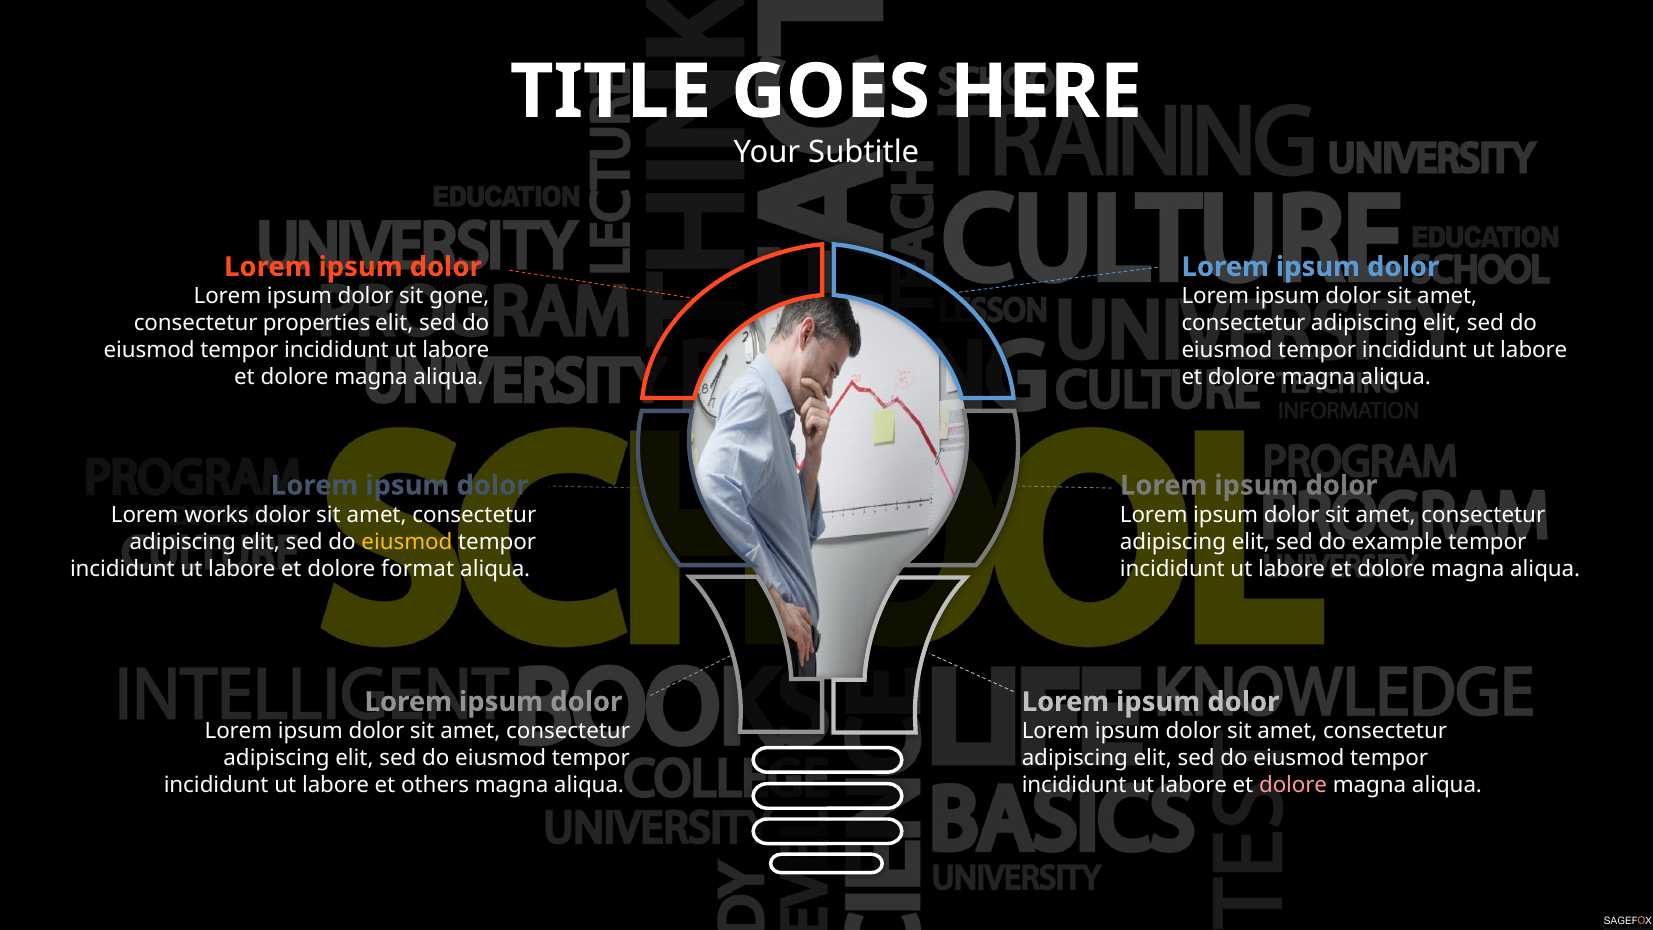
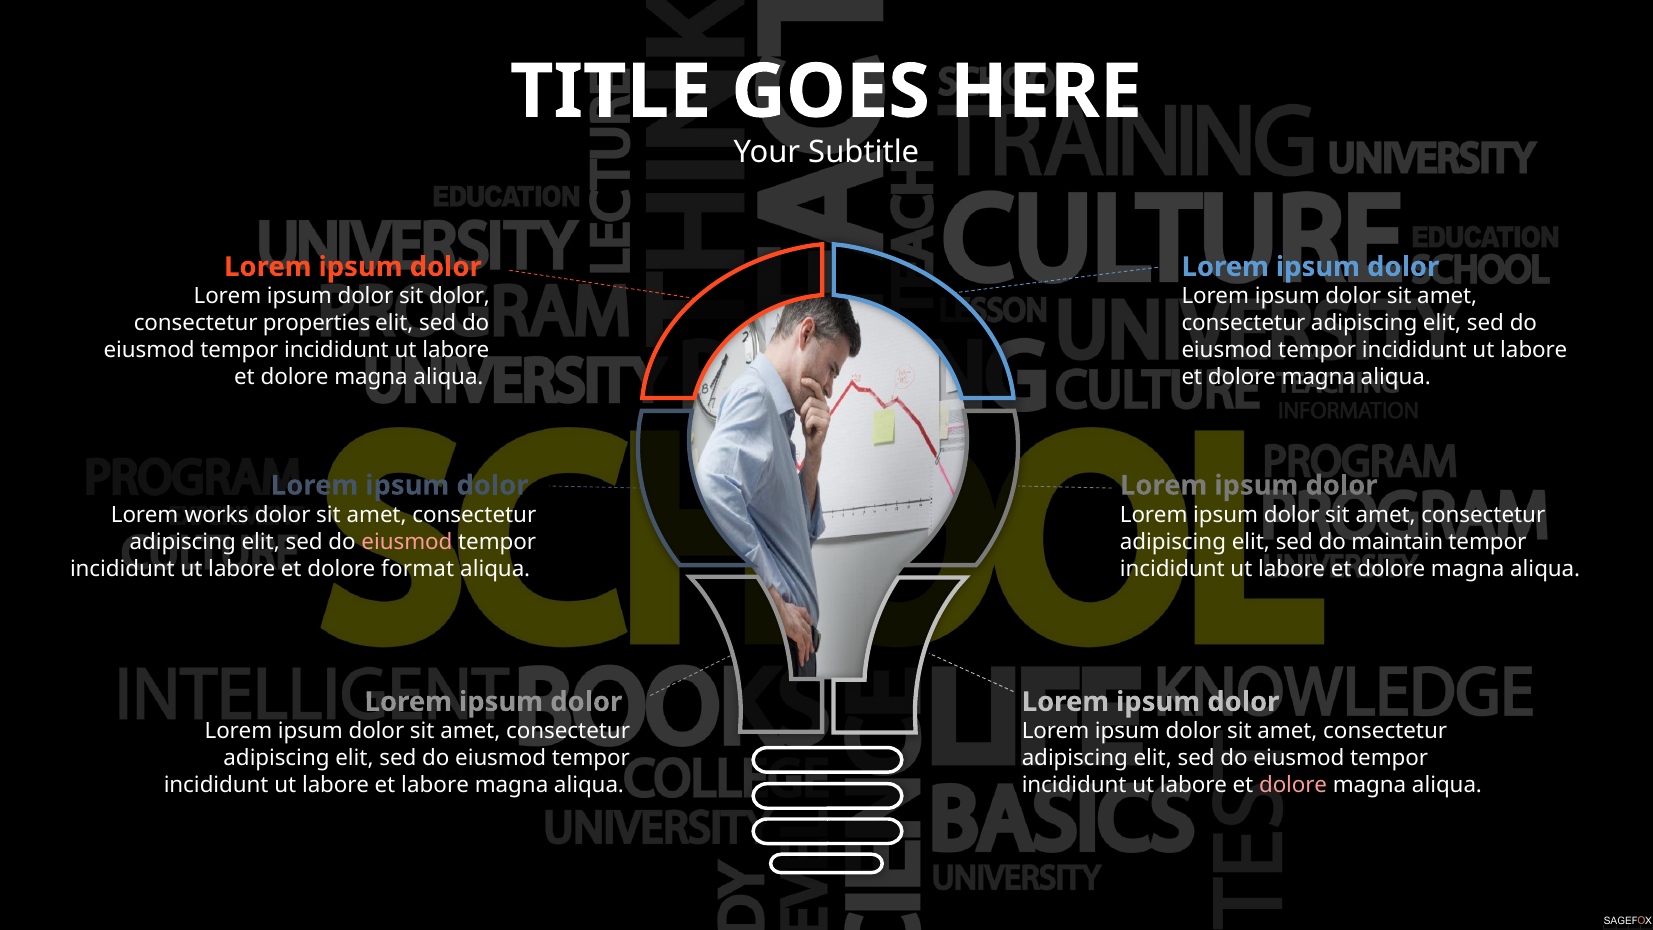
sit gone: gone -> dolor
eiusmod at (407, 542) colour: yellow -> pink
example: example -> maintain
et others: others -> labore
